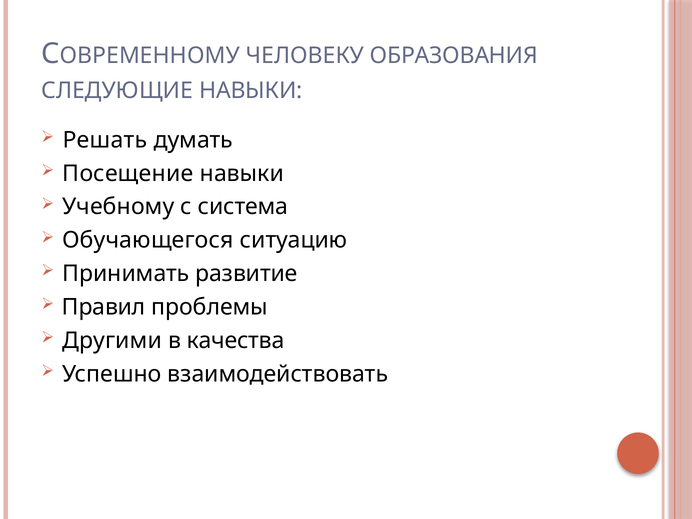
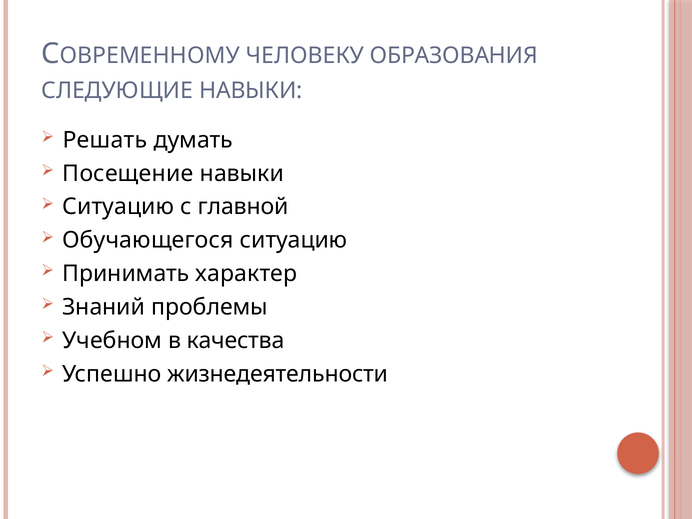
Учебному at (118, 207): Учебному -> Ситуацию
система: система -> главной
развитие: развитие -> характер
Правил: Правил -> Знаний
Другими: Другими -> Учебном
взаимодействовать: взаимодействовать -> жизнедеятельности
